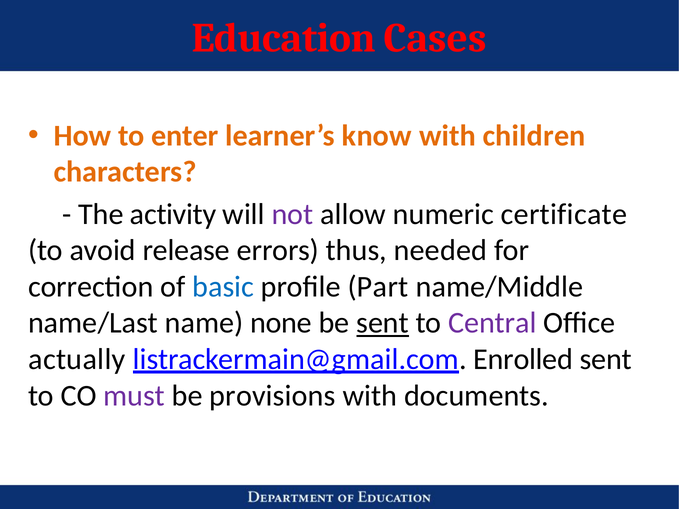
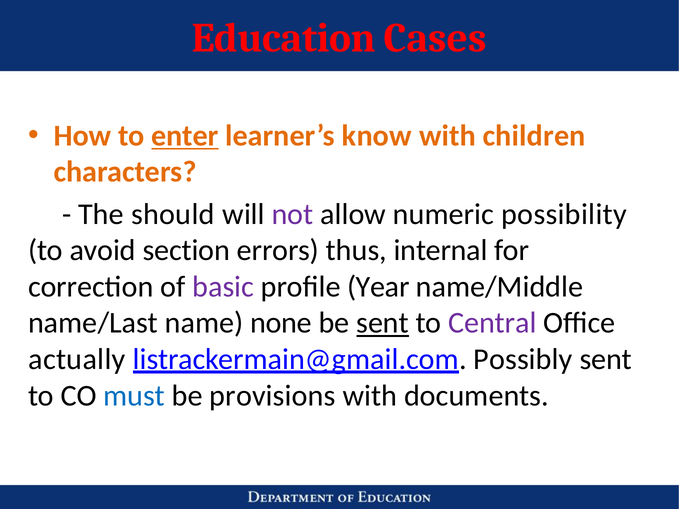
enter underline: none -> present
activity: activity -> should
certificate: certificate -> possibility
release: release -> section
needed: needed -> internal
basic colour: blue -> purple
Part: Part -> Year
Enrolled: Enrolled -> Possibly
must colour: purple -> blue
